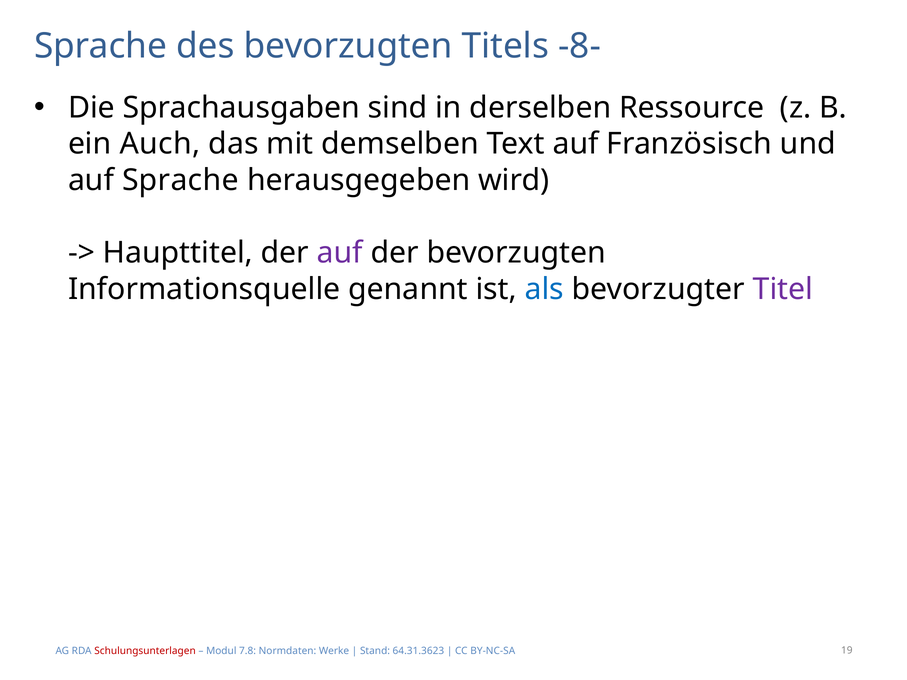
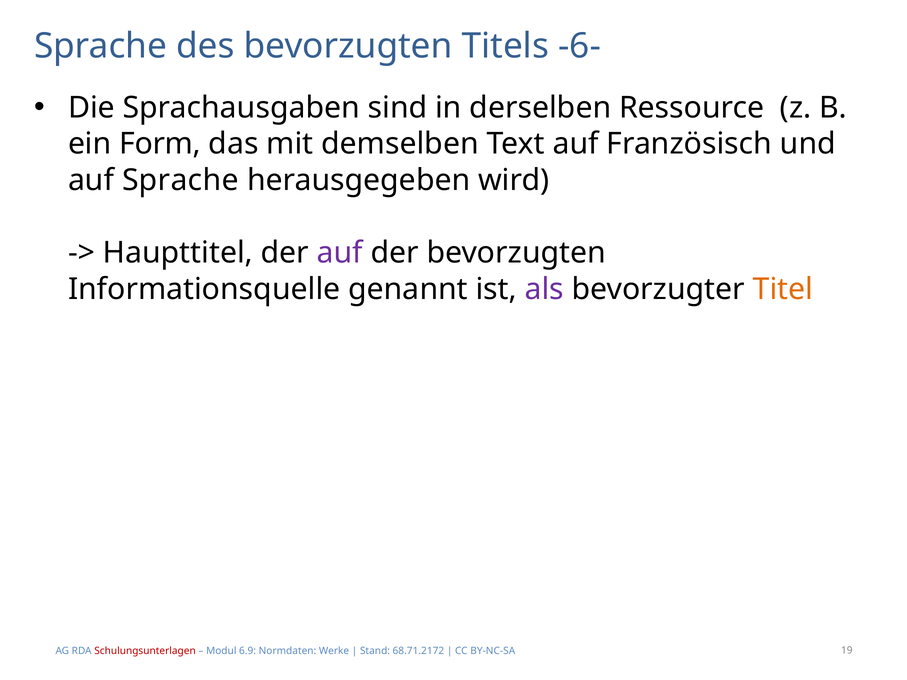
-8-: -8- -> -6-
Auch: Auch -> Form
als colour: blue -> purple
Titel colour: purple -> orange
7.8: 7.8 -> 6.9
64.31.3623: 64.31.3623 -> 68.71.2172
